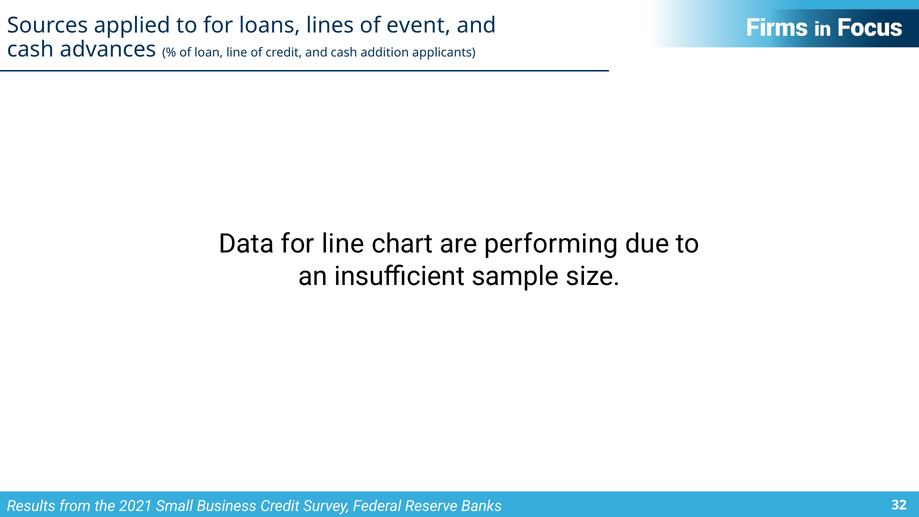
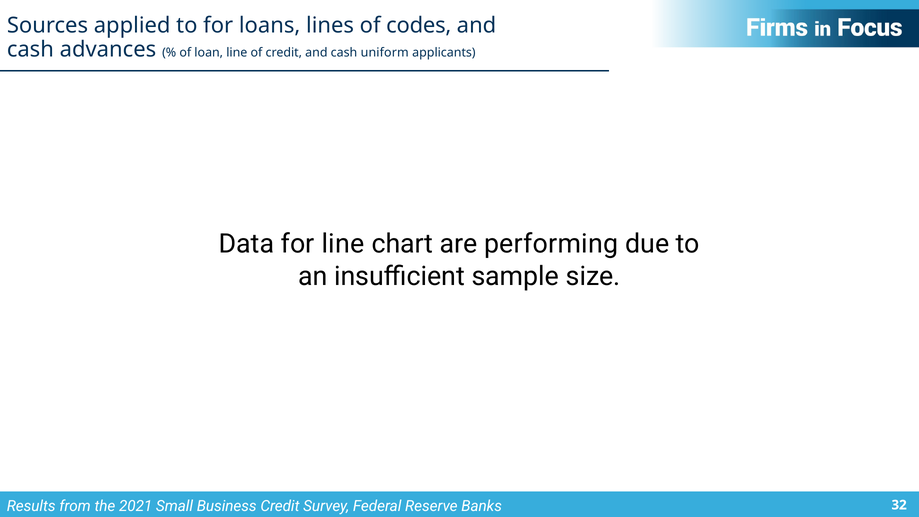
event: event -> codes
addition: addition -> uniform
